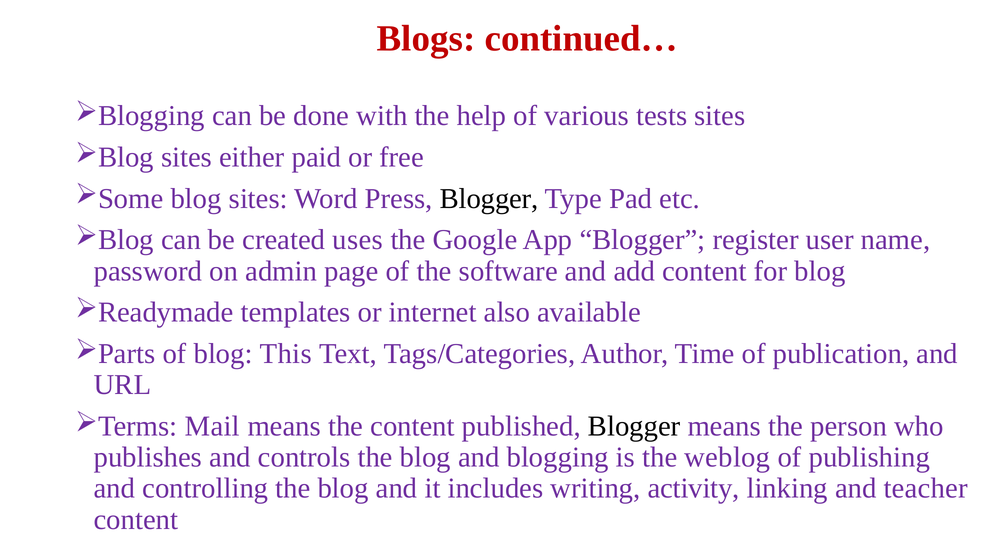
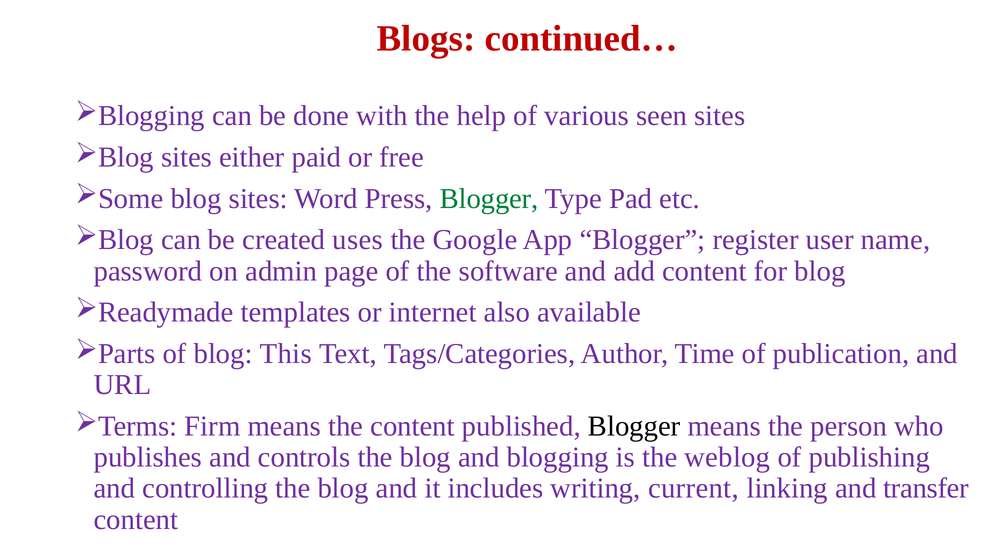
tests: tests -> seen
Blogger at (489, 199) colour: black -> green
Mail: Mail -> Firm
activity: activity -> current
teacher: teacher -> transfer
